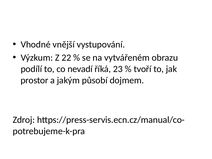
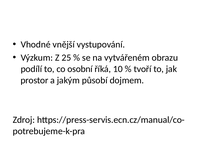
22: 22 -> 25
nevadí: nevadí -> osobní
23: 23 -> 10
